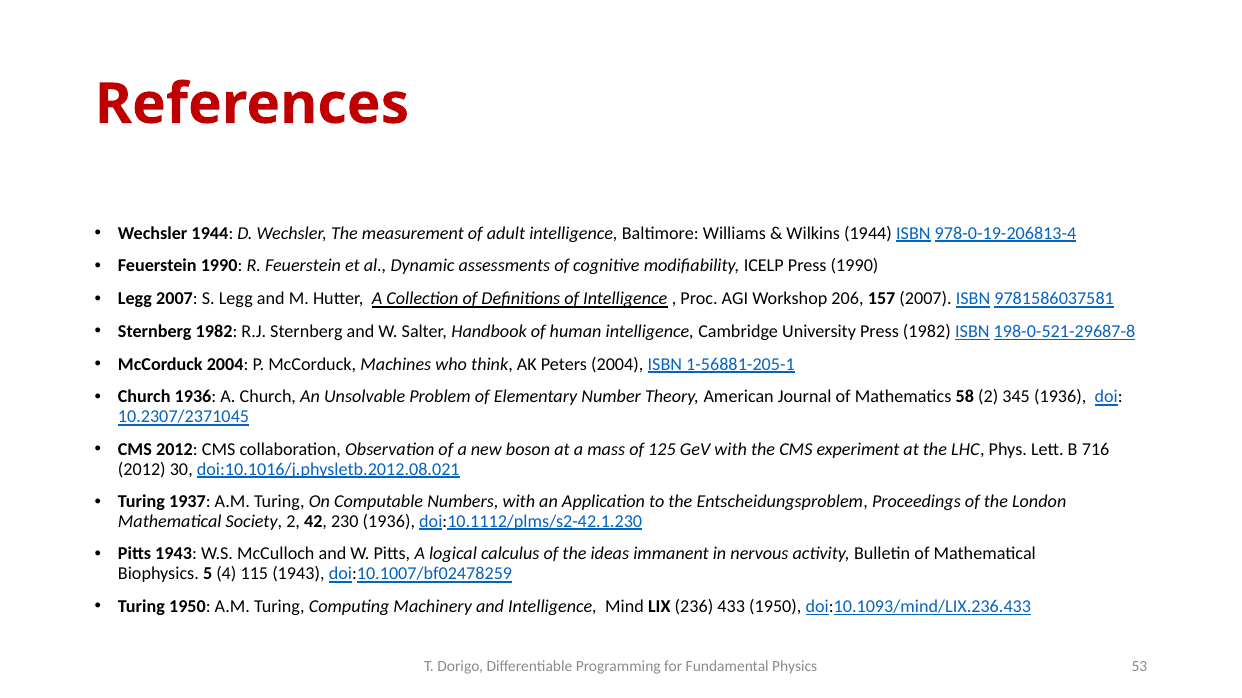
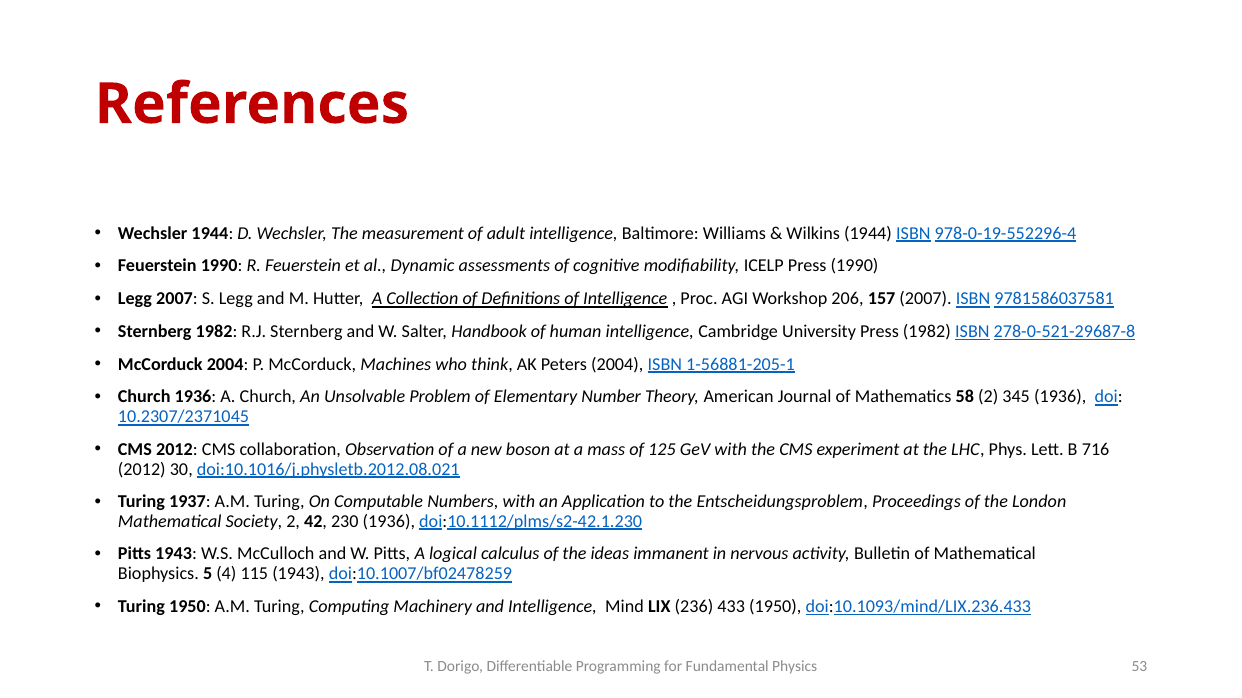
978-0-19-206813-4: 978-0-19-206813-4 -> 978-0-19-552296-4
198-0-521-29687-8: 198-0-521-29687-8 -> 278-0-521-29687-8
